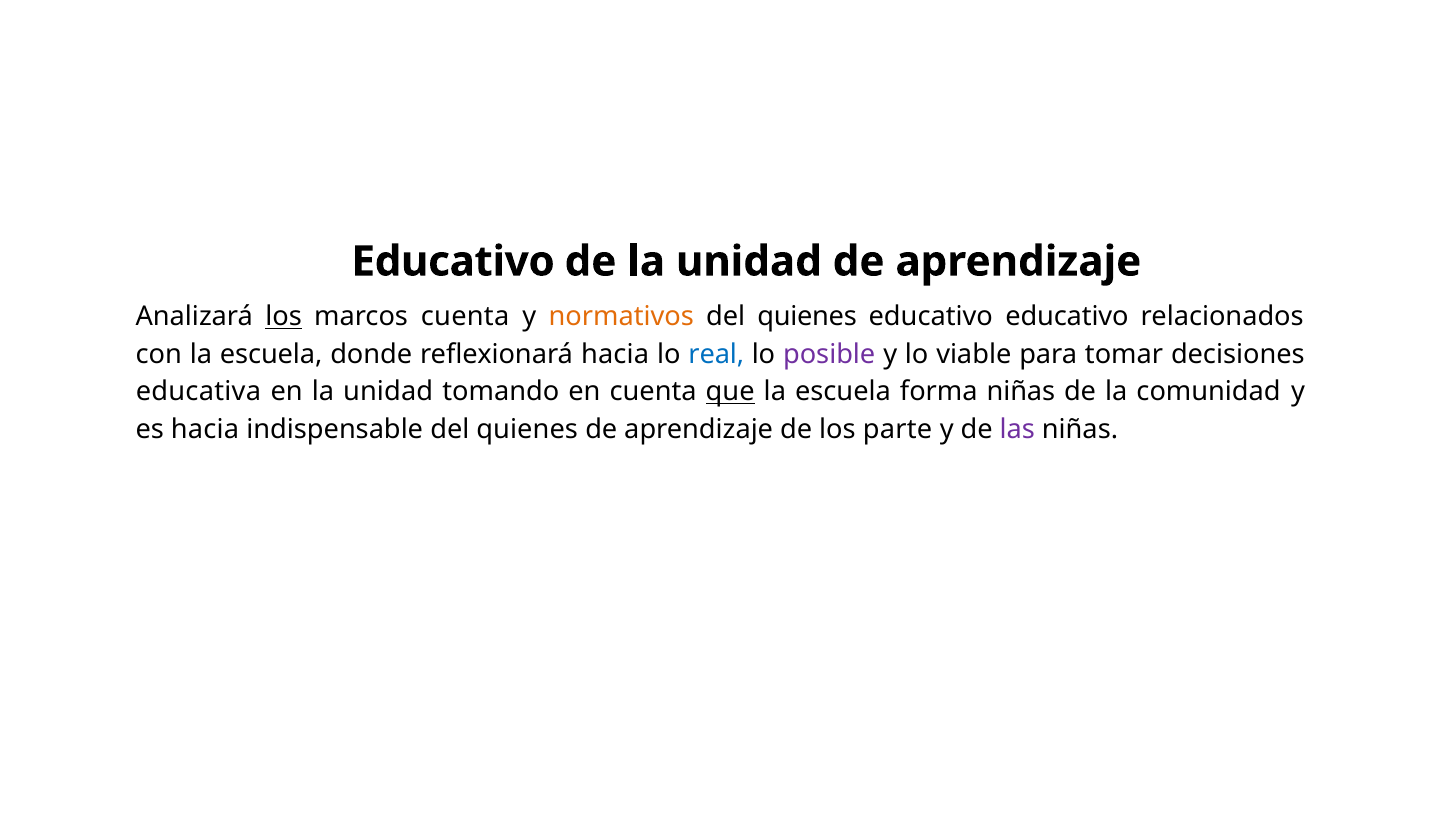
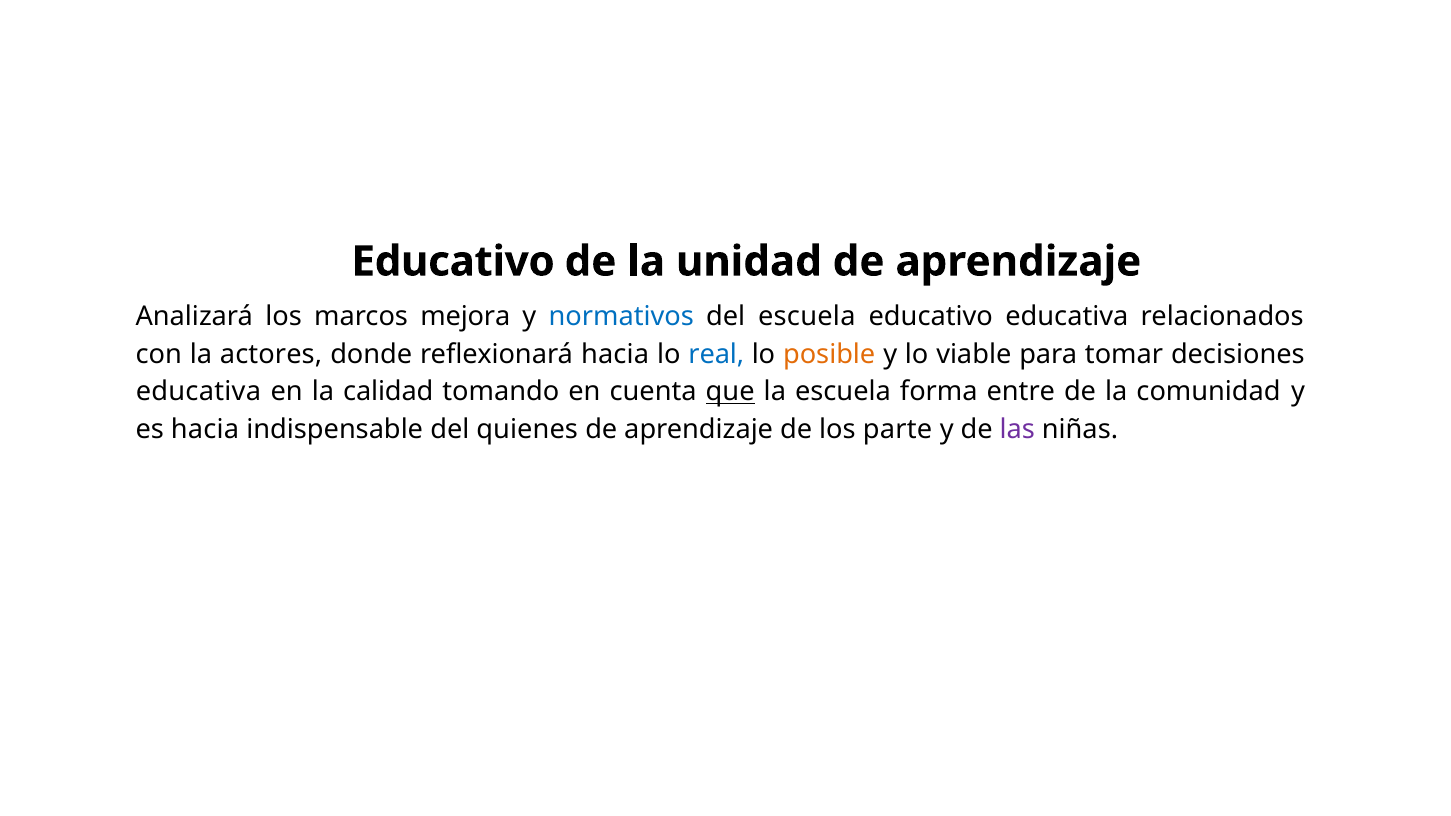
los at (284, 317) underline: present -> none
marcos cuenta: cuenta -> mejora
normativos colour: orange -> blue
quienes at (807, 317): quienes -> escuela
educativo educativo: educativo -> educativa
con la escuela: escuela -> actores
posible colour: purple -> orange
en la unidad: unidad -> calidad
forma niñas: niñas -> entre
